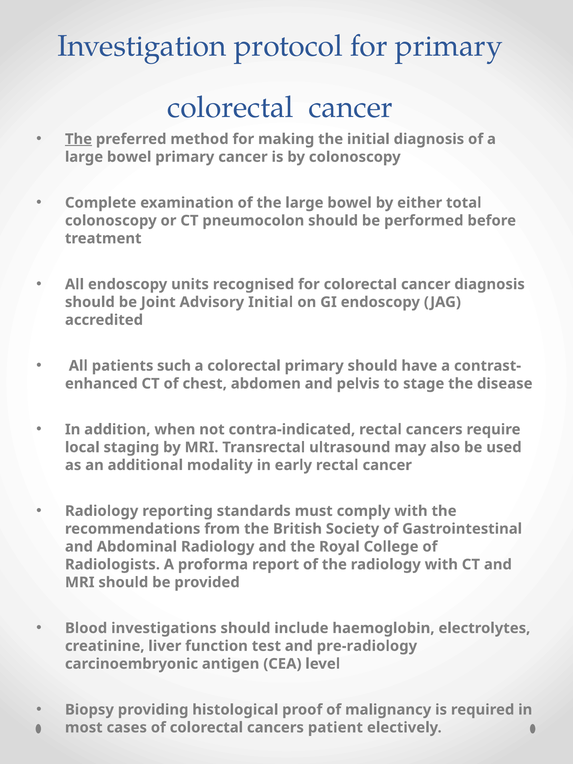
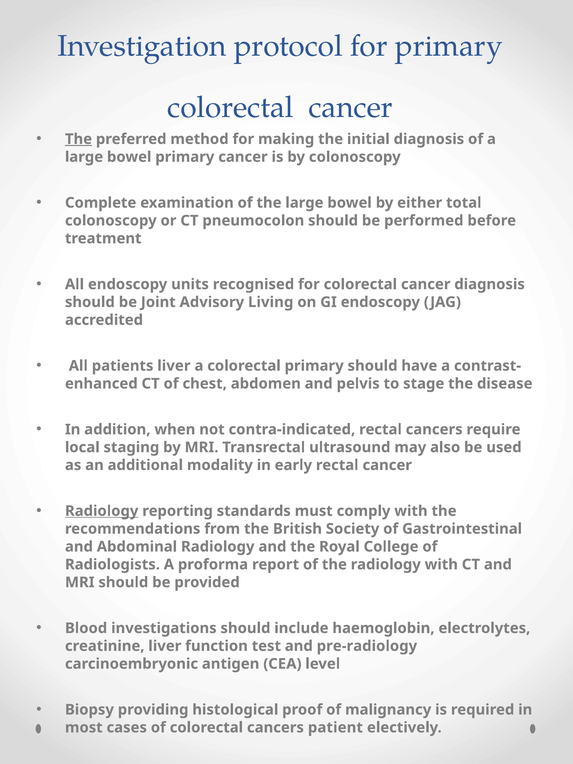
Advisory Initial: Initial -> Living
patients such: such -> liver
Radiology at (102, 511) underline: none -> present
